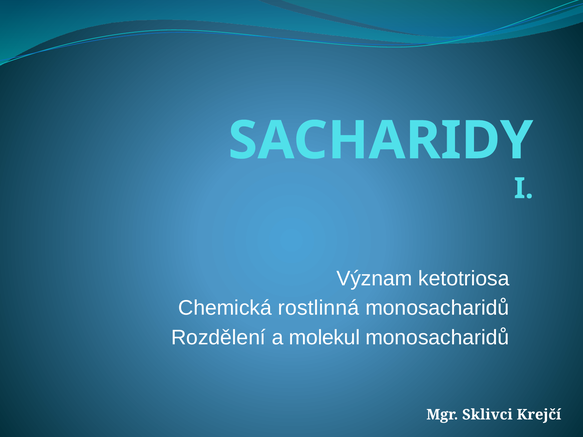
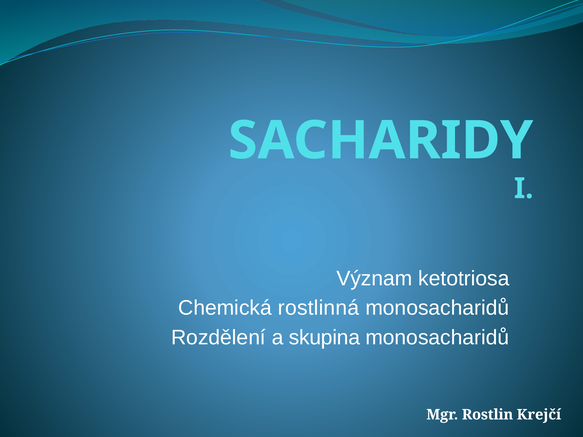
molekul: molekul -> skupina
Sklivci: Sklivci -> Rostlin
